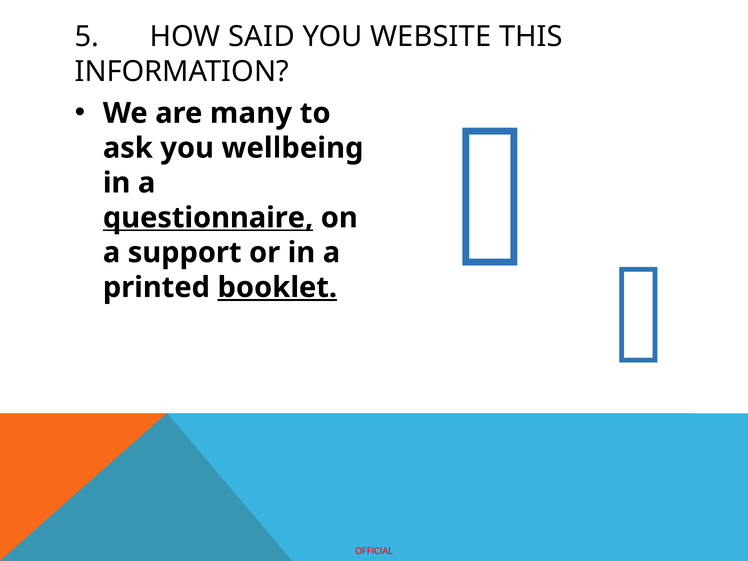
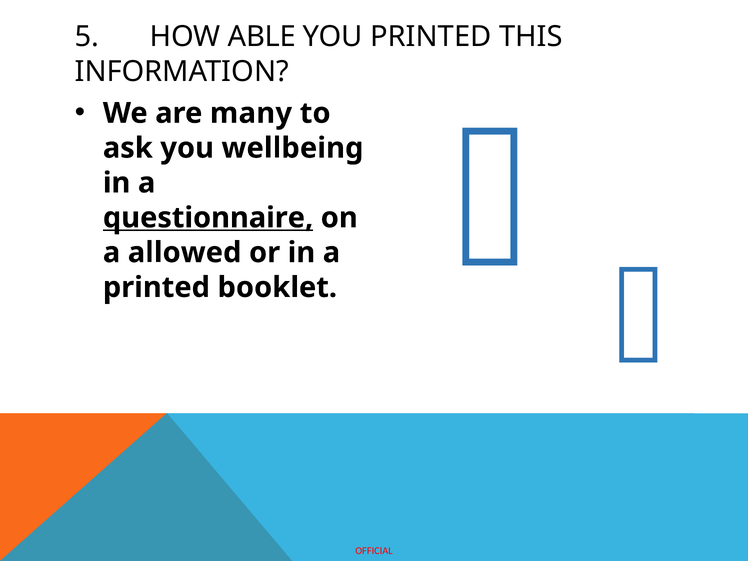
SAID: SAID -> ABLE
YOU WEBSITE: WEBSITE -> PRINTED
support: support -> allowed
booklet underline: present -> none
